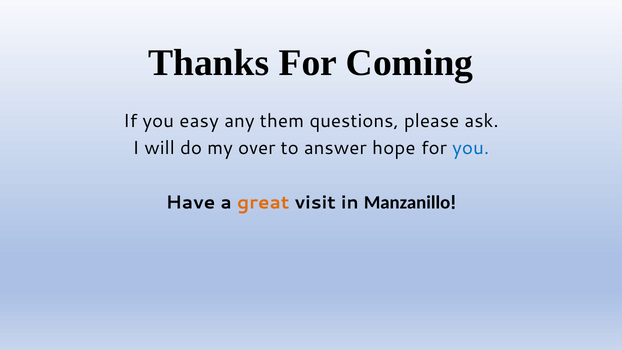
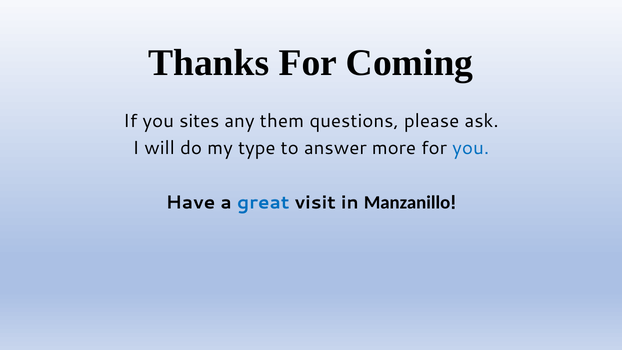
easy: easy -> sites
over: over -> type
hope: hope -> more
great colour: orange -> blue
